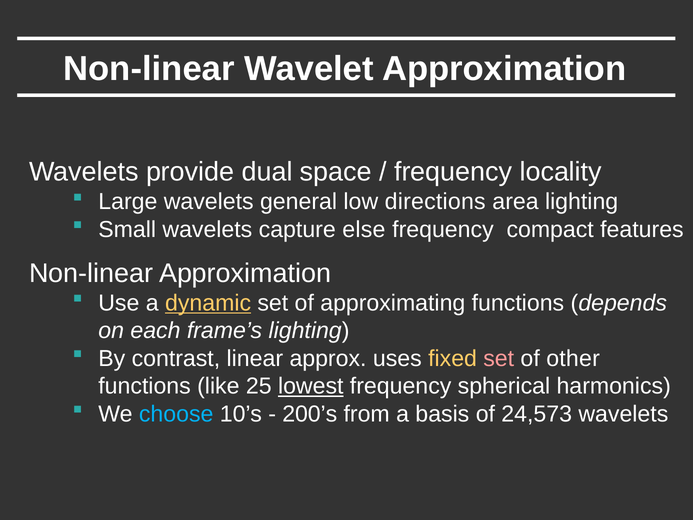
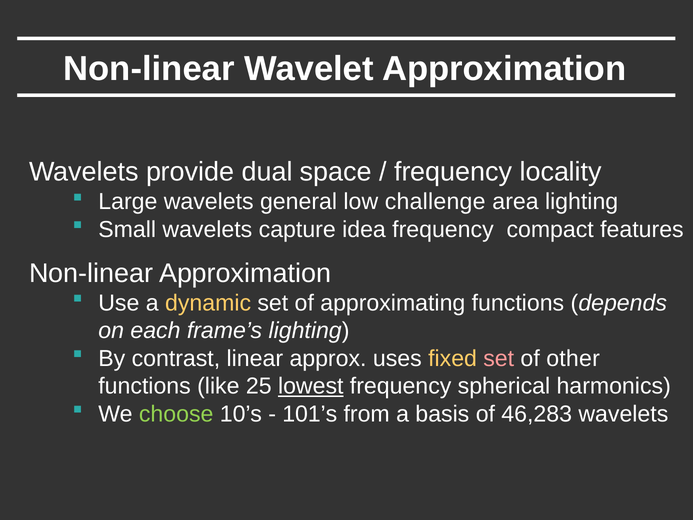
directions: directions -> challenge
else: else -> idea
dynamic underline: present -> none
choose colour: light blue -> light green
200’s: 200’s -> 101’s
24,573: 24,573 -> 46,283
